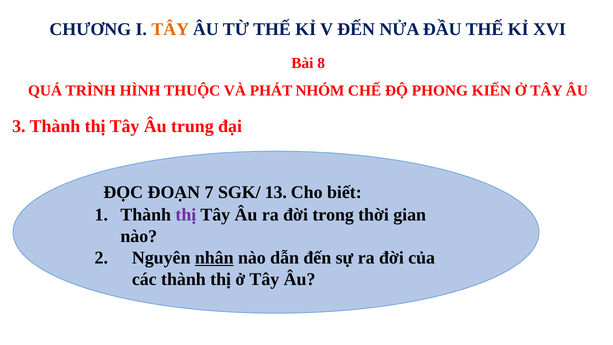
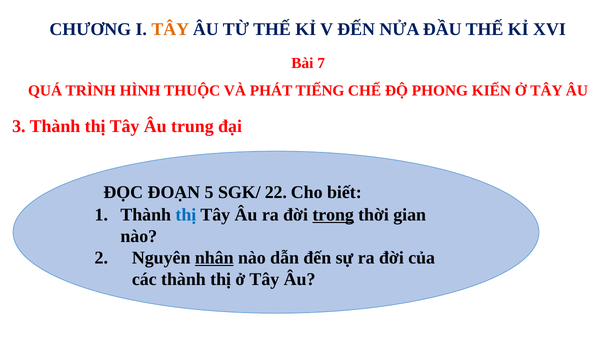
8: 8 -> 7
NHÓM: NHÓM -> TIẾNG
7: 7 -> 5
13: 13 -> 22
thị at (186, 215) colour: purple -> blue
trong underline: none -> present
